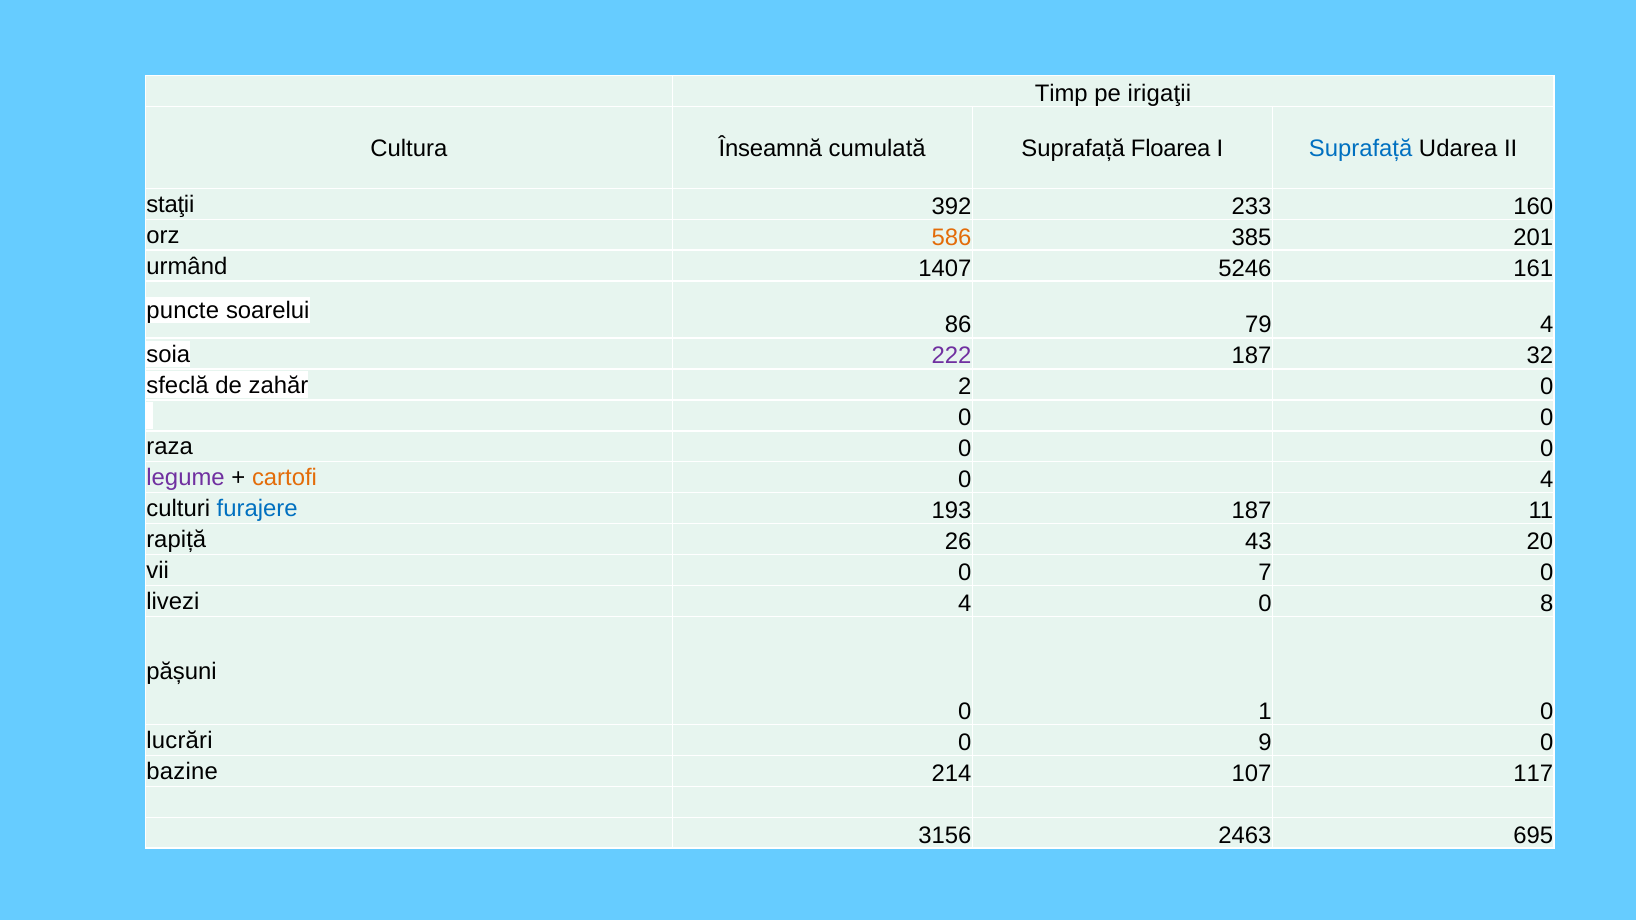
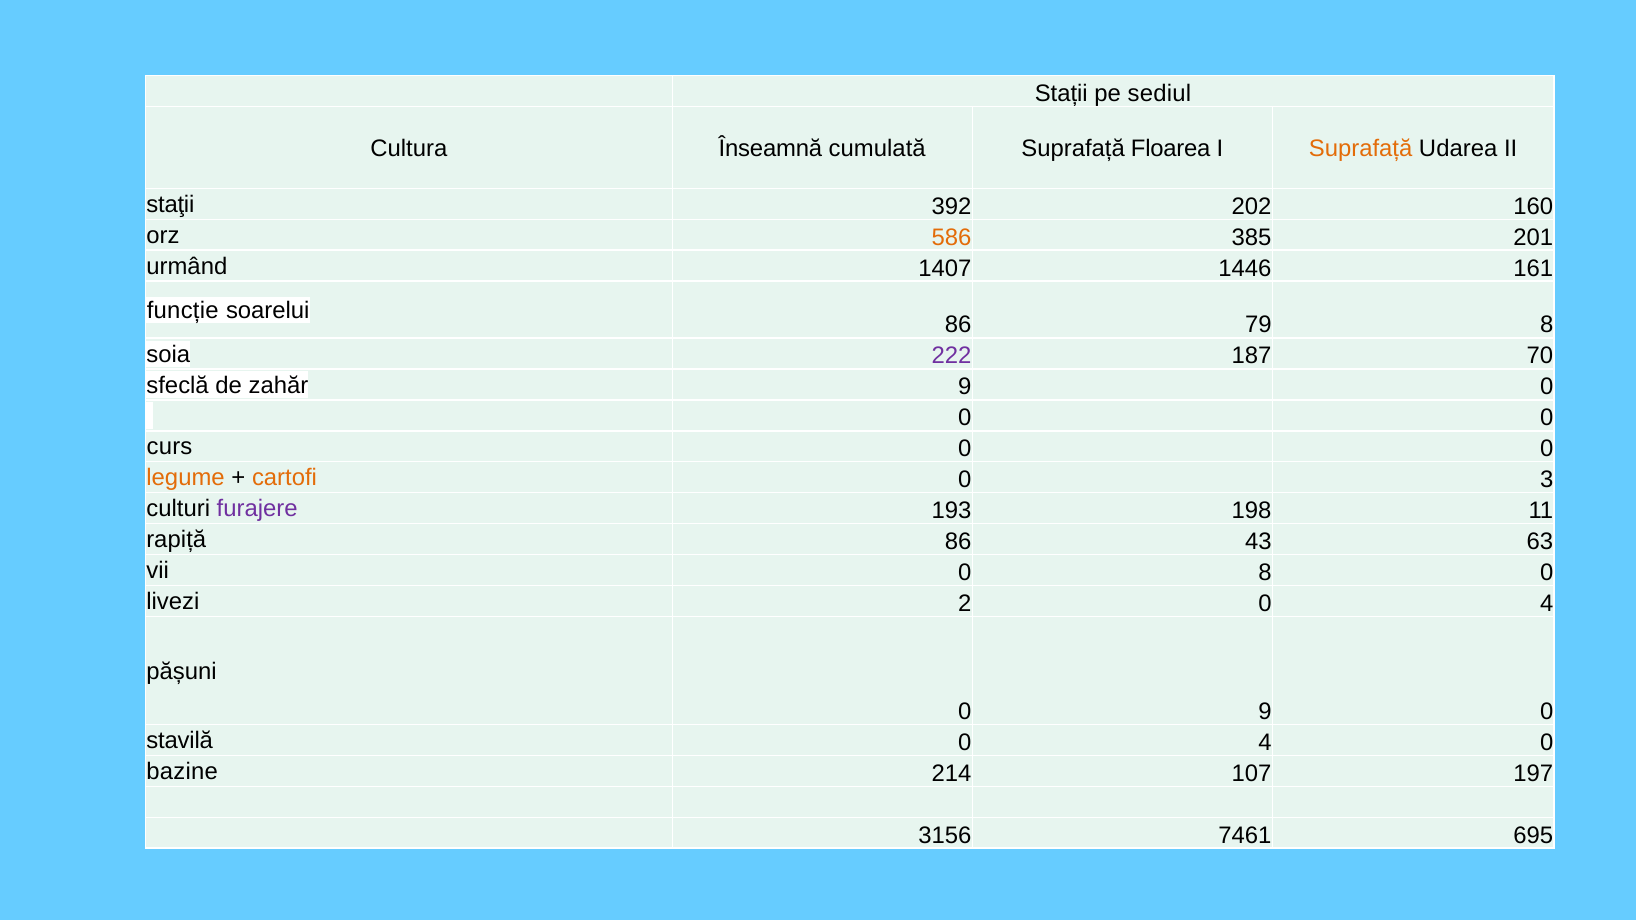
Timp: Timp -> Stații
irigaţii: irigaţii -> sediul
Suprafață at (1361, 148) colour: blue -> orange
233: 233 -> 202
5246: 5246 -> 1446
puncte: puncte -> funcție
79 4: 4 -> 8
32: 32 -> 70
zahăr 2: 2 -> 9
raza: raza -> curs
legume colour: purple -> orange
0 4: 4 -> 3
furajere colour: blue -> purple
193 187: 187 -> 198
rapiță 26: 26 -> 86
20: 20 -> 63
0 7: 7 -> 8
livezi 4: 4 -> 2
8 at (1547, 603): 8 -> 4
0 1: 1 -> 9
lucrări: lucrări -> stavilă
9 at (1265, 743): 9 -> 4
117: 117 -> 197
2463: 2463 -> 7461
